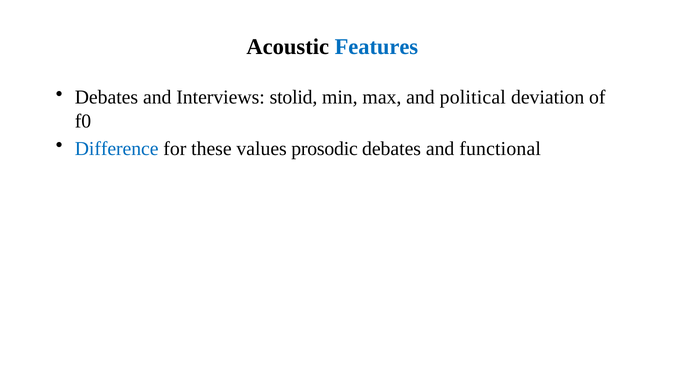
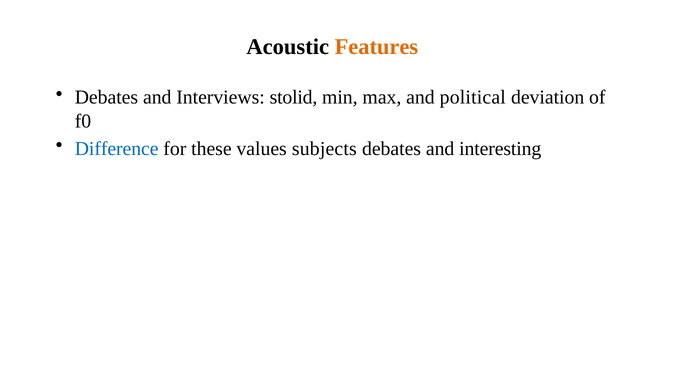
Features colour: blue -> orange
prosodic: prosodic -> subjects
functional: functional -> interesting
